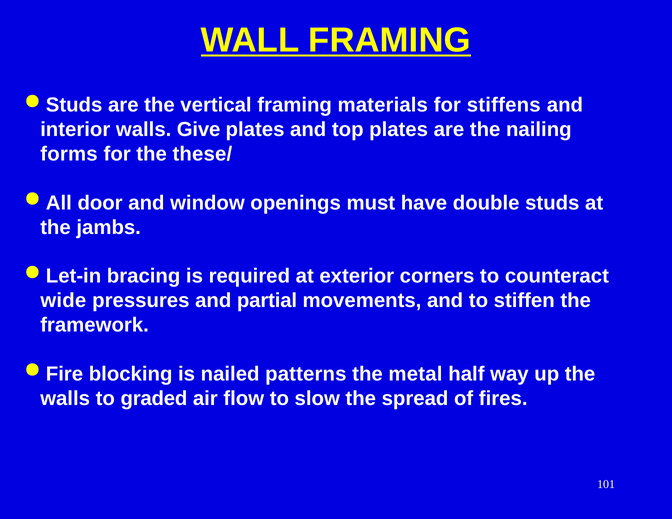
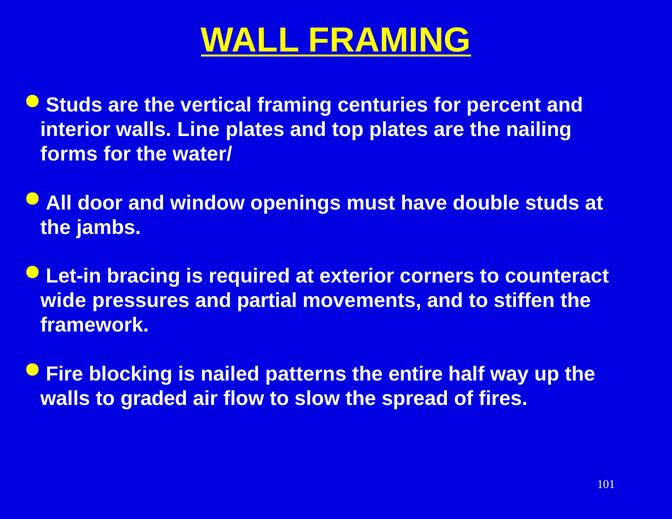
materials: materials -> centuries
stiffens: stiffens -> percent
Give: Give -> Line
these/: these/ -> water/
metal: metal -> entire
